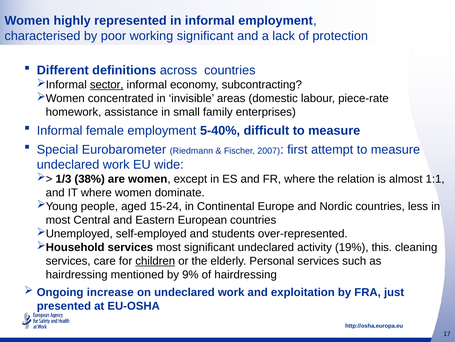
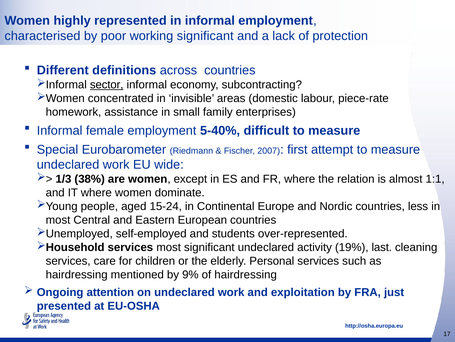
this: this -> last
children underline: present -> none
increase: increase -> attention
